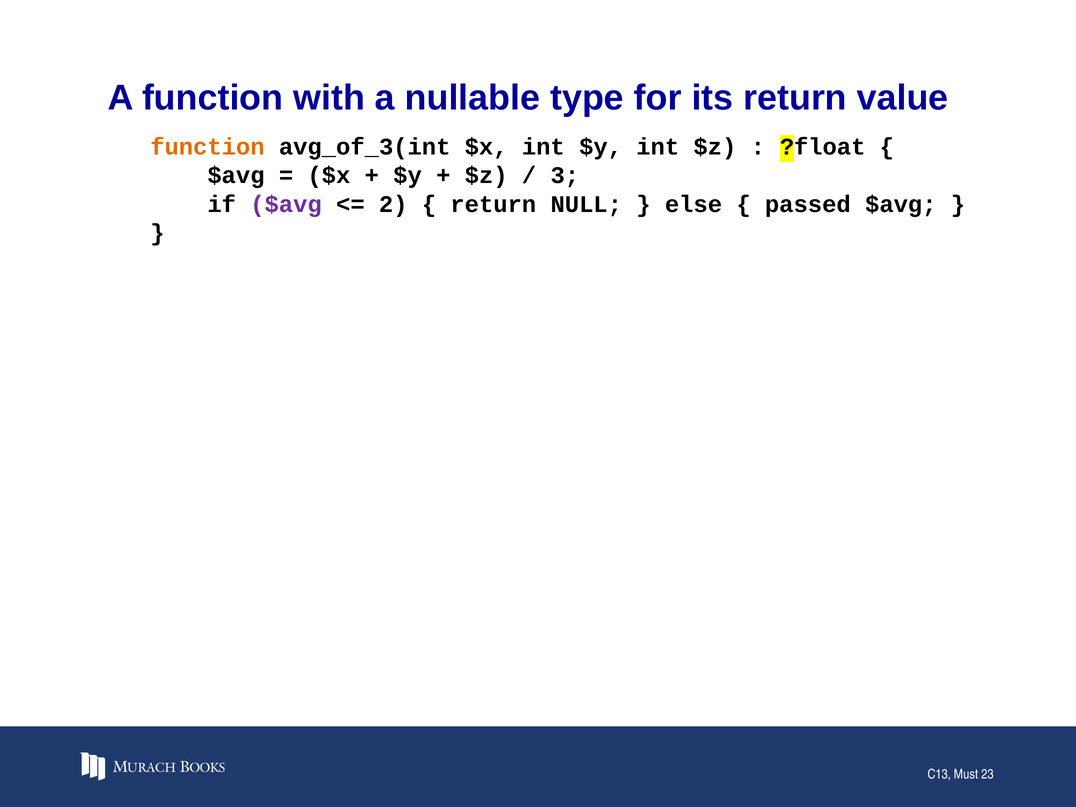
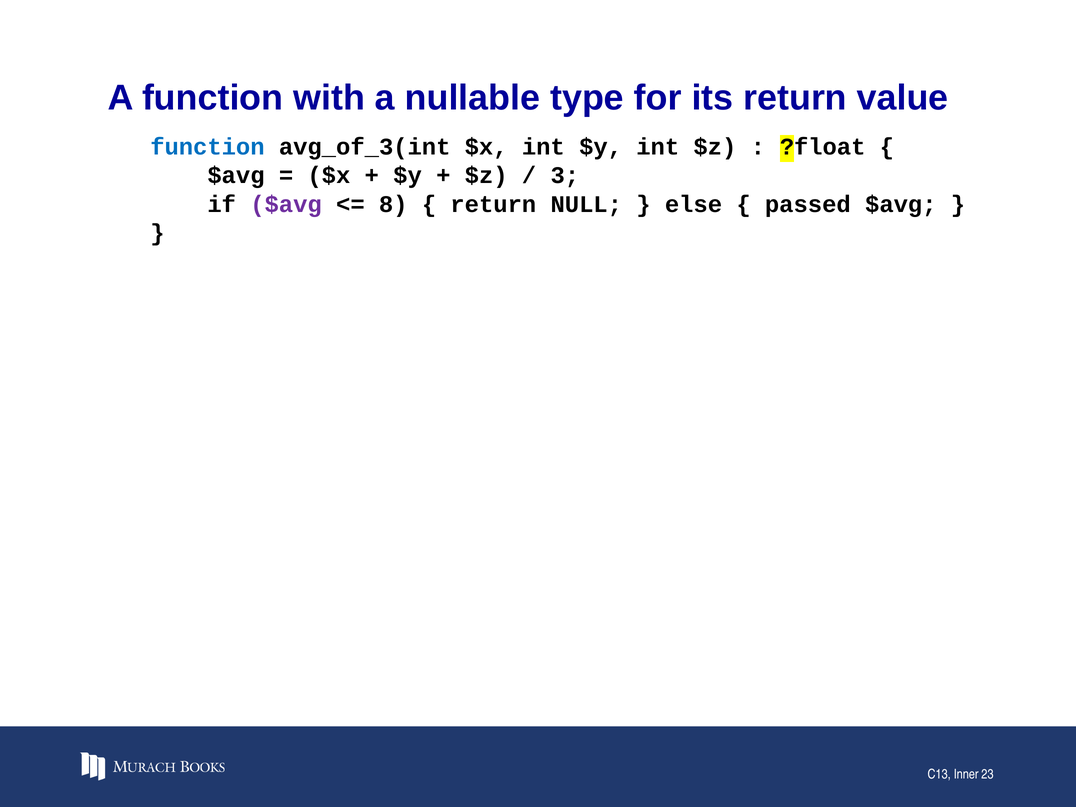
function at (207, 147) colour: orange -> blue
2: 2 -> 8
Must: Must -> Inner
